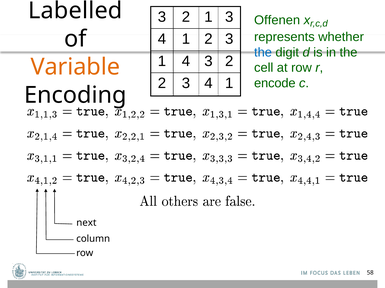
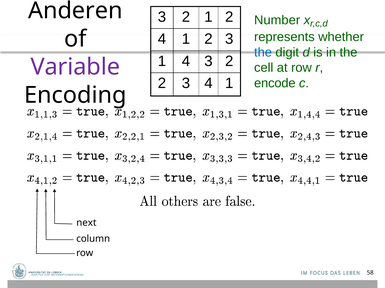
Labelled: Labelled -> Anderen
2 1 3: 3 -> 2
Offenen: Offenen -> Number
Variable colour: orange -> purple
